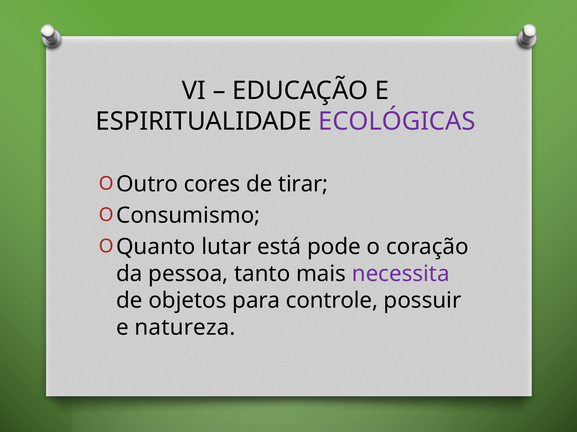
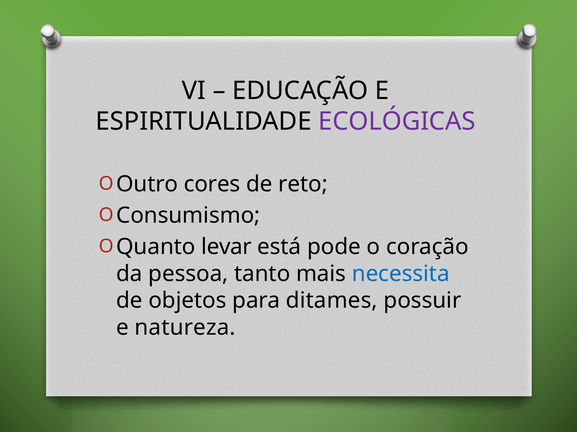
tirar: tirar -> reto
lutar: lutar -> levar
necessita colour: purple -> blue
controle: controle -> ditames
